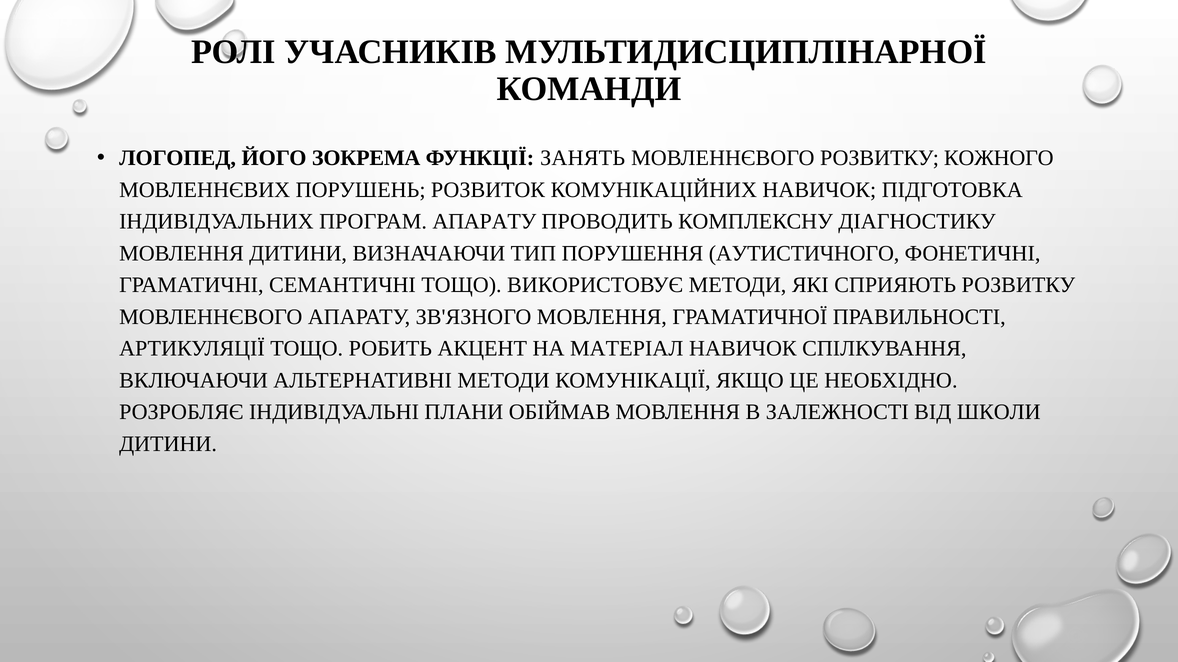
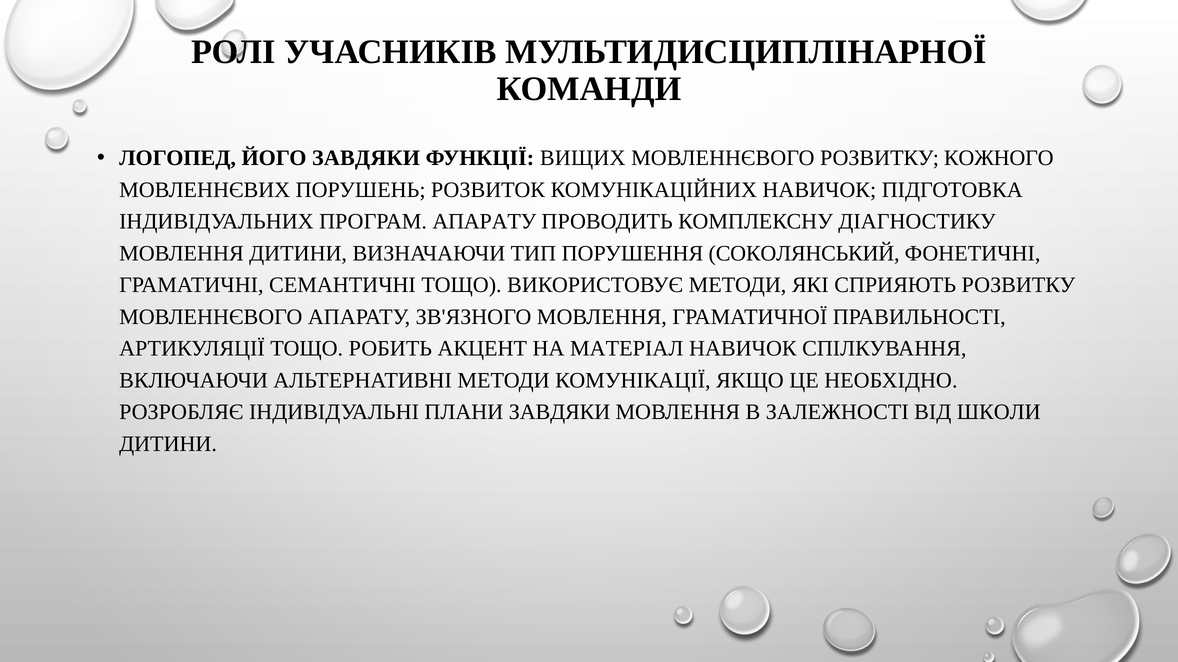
ЙОГО ЗОКРЕМА: ЗОКРЕМА -> ЗАВДЯКИ
ЗАНЯТЬ: ЗАНЯТЬ -> ВИЩИХ
АУТИСТИЧНОГО: АУТИСТИЧНОГО -> СОКОЛЯНСЬКИЙ
ПЛАНИ ОБІЙМАВ: ОБІЙМАВ -> ЗАВДЯКИ
